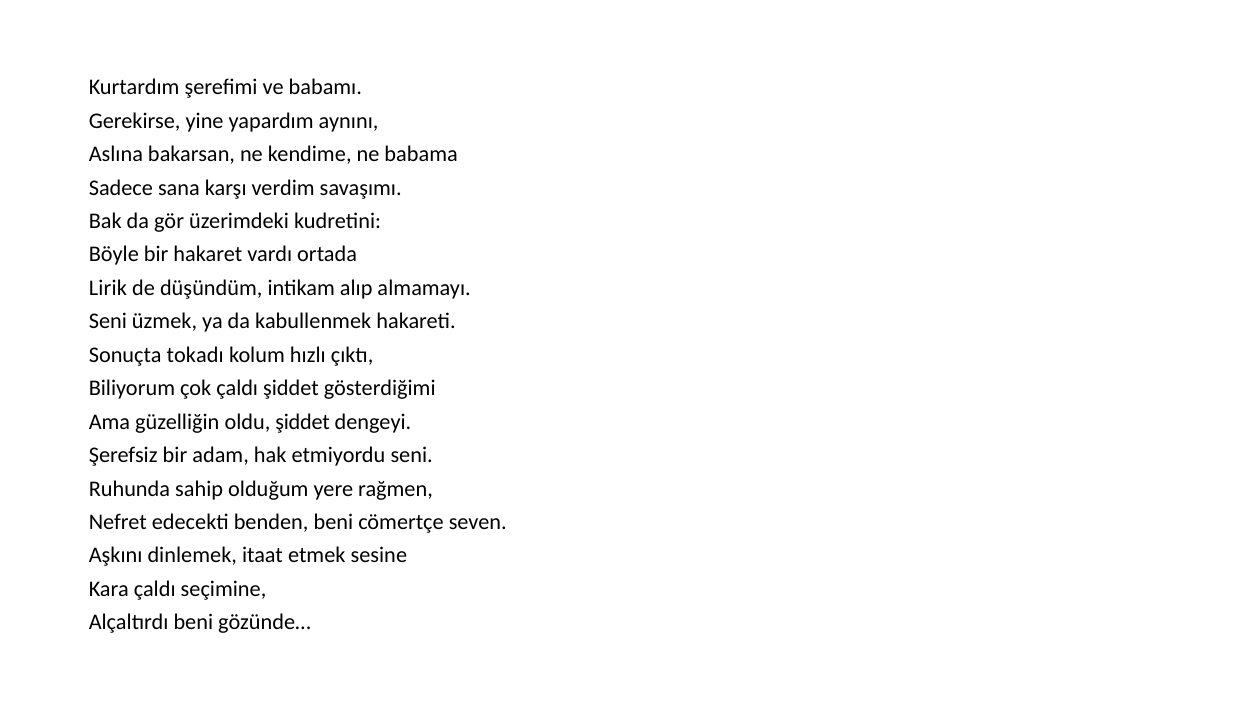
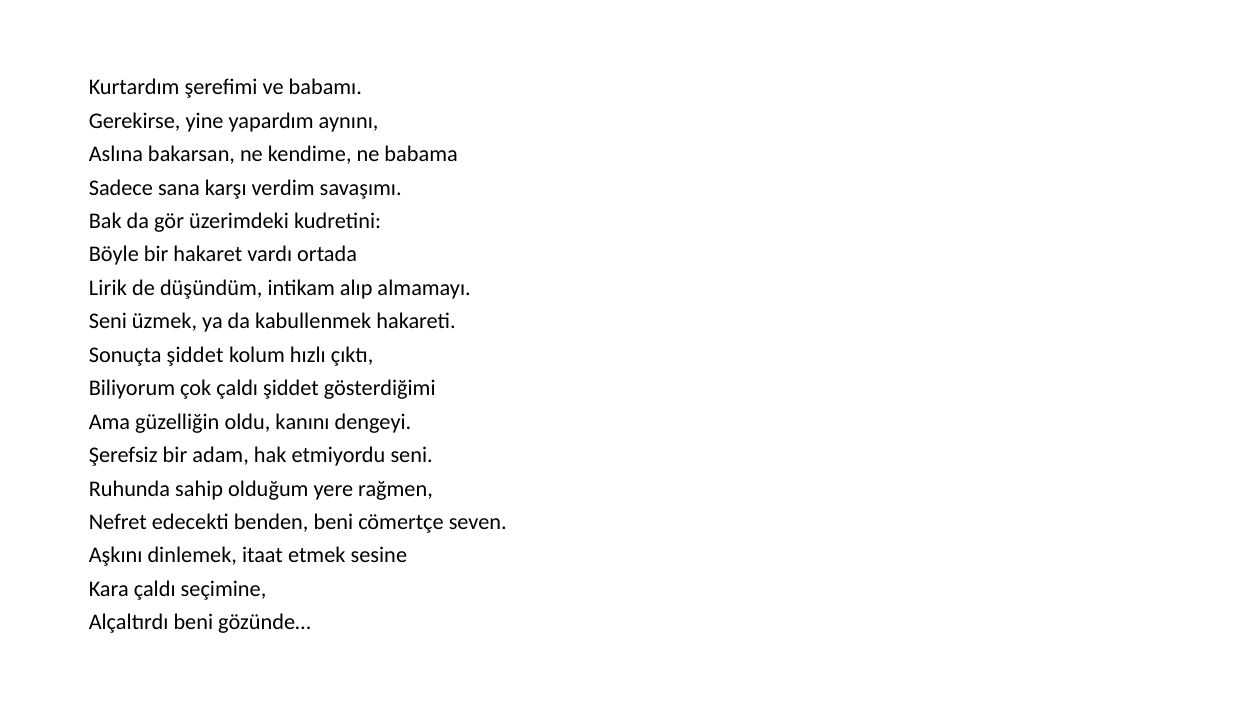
Sonuçta tokadı: tokadı -> şiddet
oldu şiddet: şiddet -> kanını
